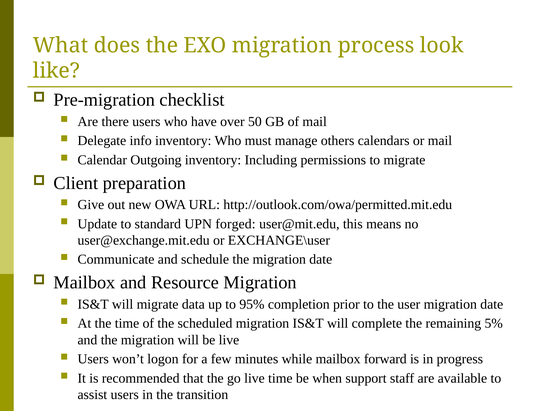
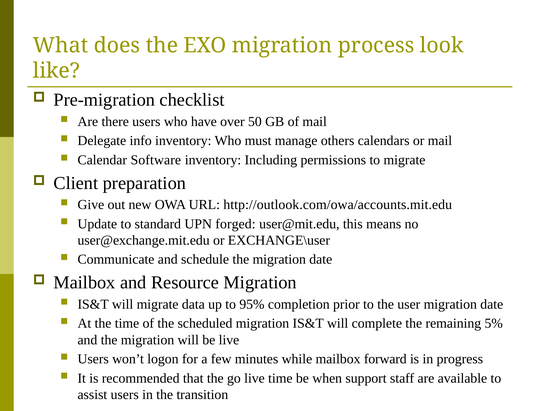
Outgoing: Outgoing -> Software
http://outlook.com/owa/permitted.mit.edu: http://outlook.com/owa/permitted.mit.edu -> http://outlook.com/owa/accounts.mit.edu
